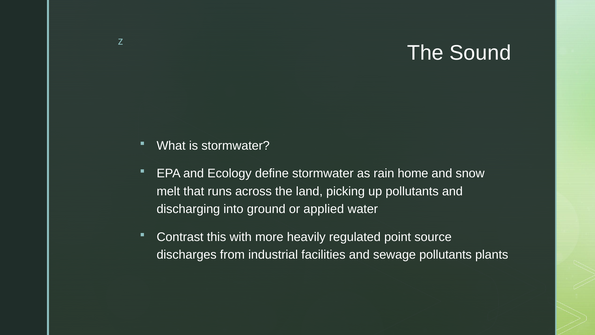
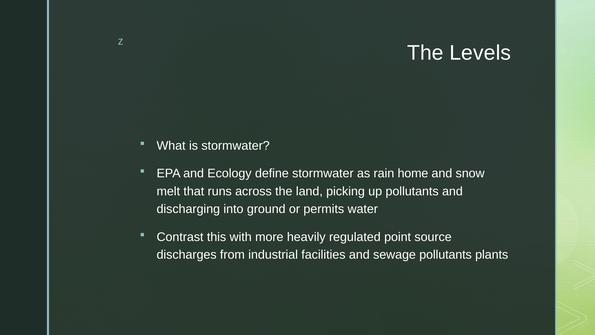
Sound: Sound -> Levels
applied: applied -> permits
